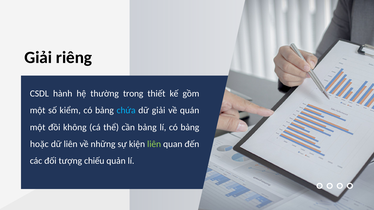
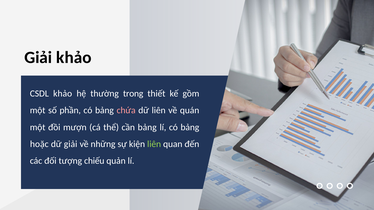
Giải riêng: riêng -> khảo
CSDL hành: hành -> khảo
kiểm: kiểm -> phần
chứa colour: light blue -> pink
dữ giải: giải -> liên
không: không -> mượn
dữ liên: liên -> giải
